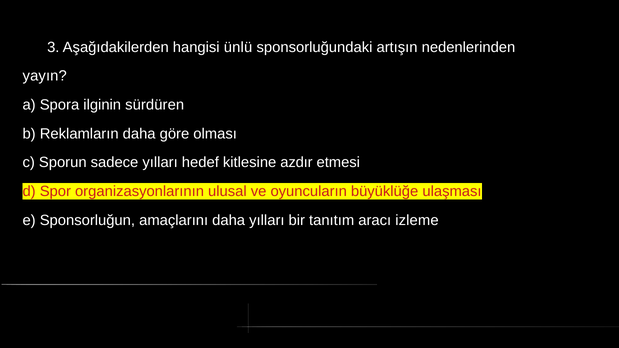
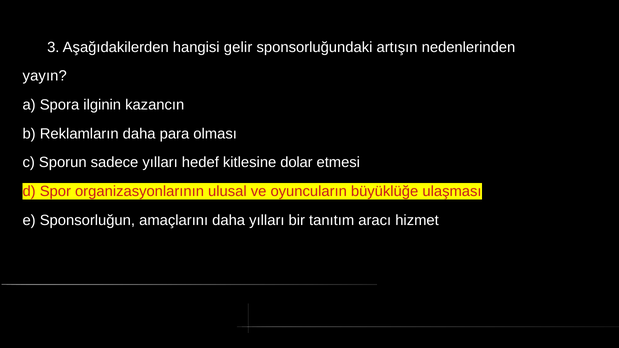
ünlü: ünlü -> gelir
sürdüren: sürdüren -> kazancın
göre: göre -> para
azdır: azdır -> dolar
izleme: izleme -> hizmet
